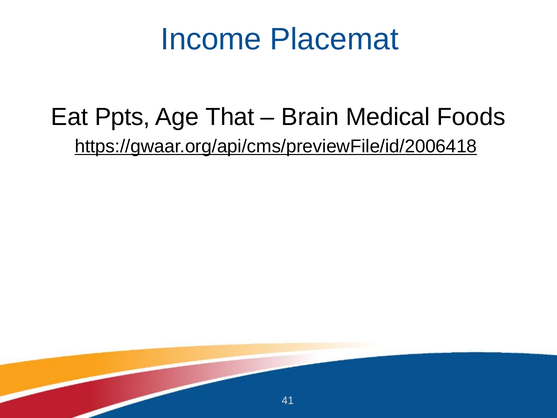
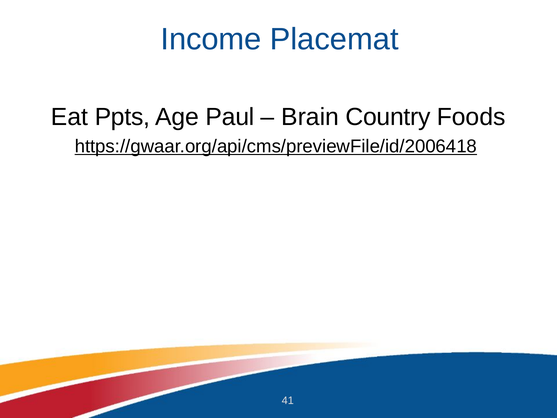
That: That -> Paul
Medical: Medical -> Country
